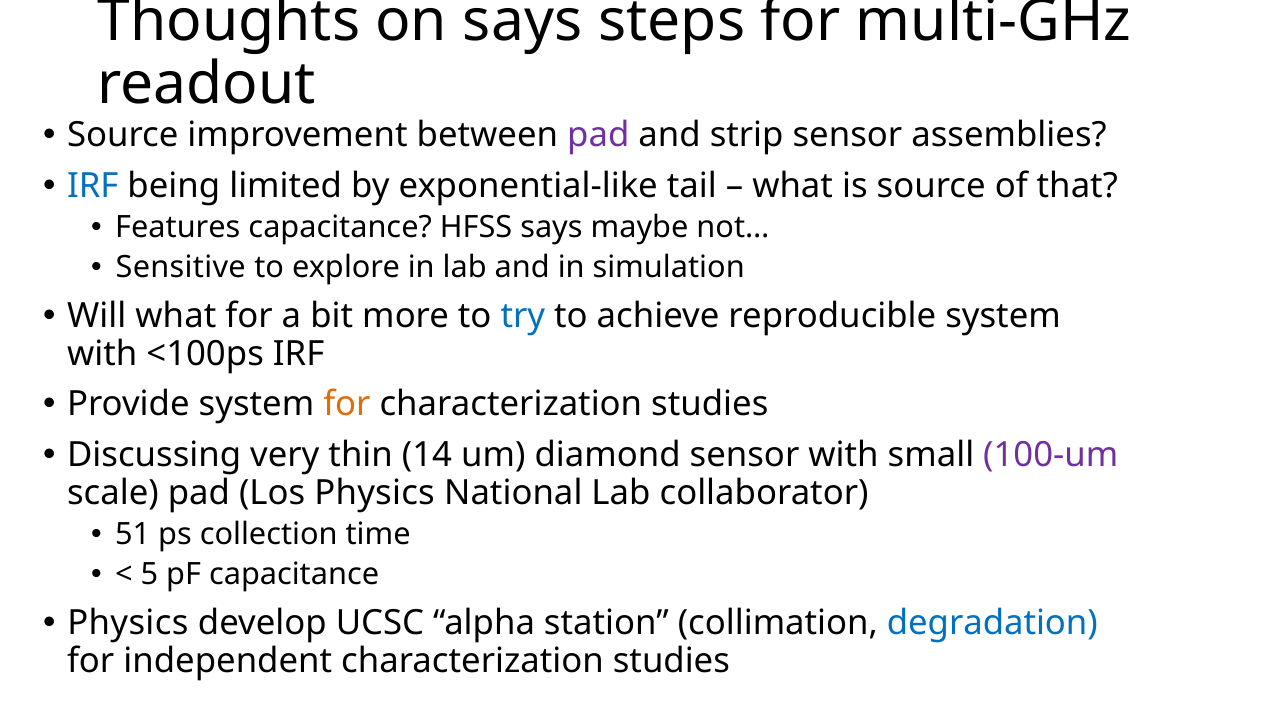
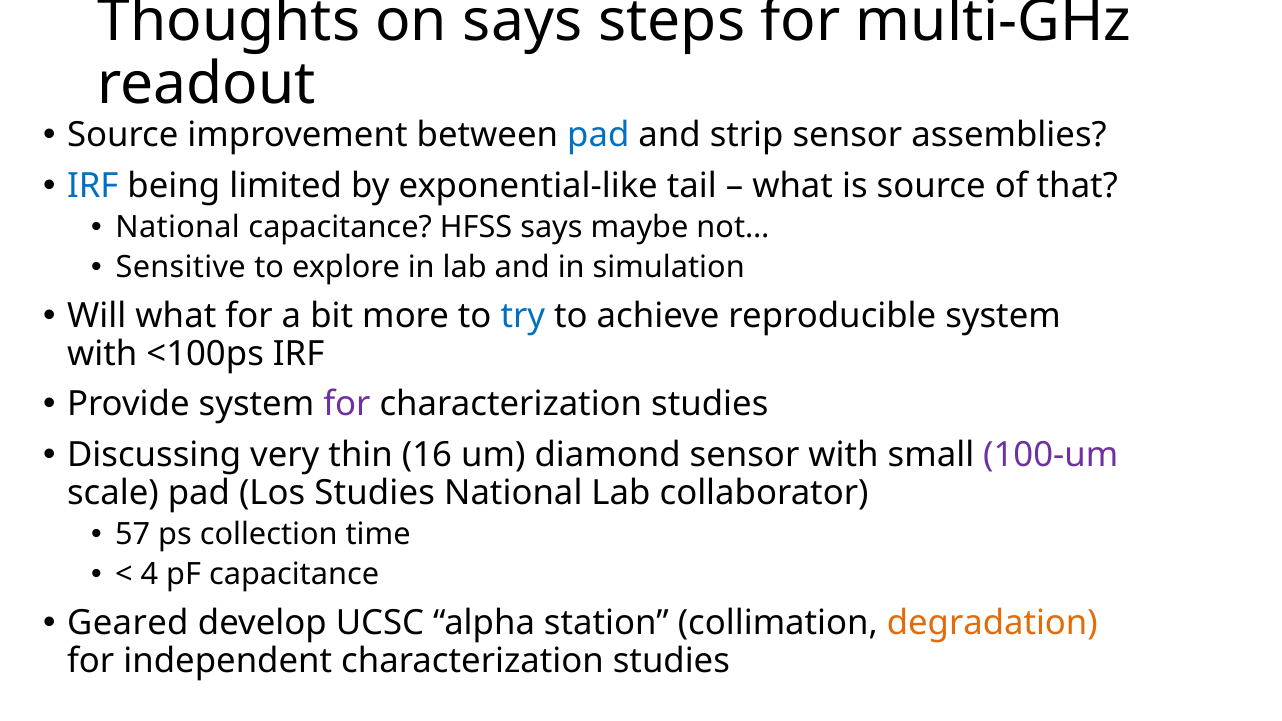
pad at (598, 135) colour: purple -> blue
Features at (178, 228): Features -> National
for at (347, 405) colour: orange -> purple
14: 14 -> 16
Los Physics: Physics -> Studies
51: 51 -> 57
5: 5 -> 4
Physics at (128, 623): Physics -> Geared
degradation colour: blue -> orange
